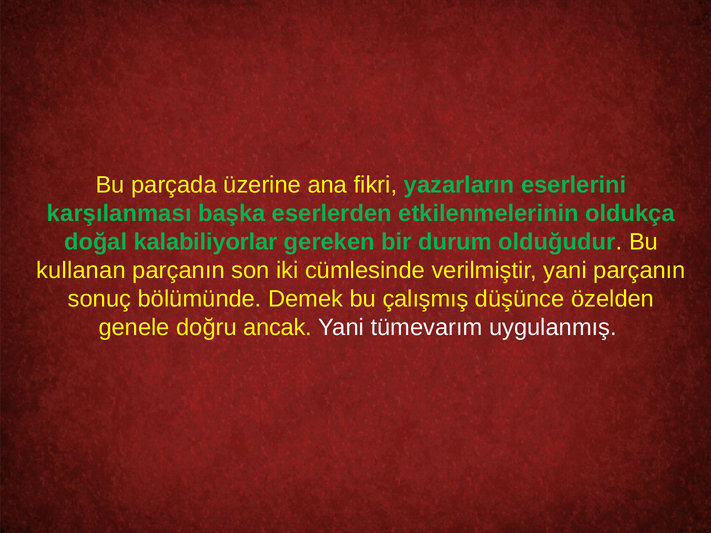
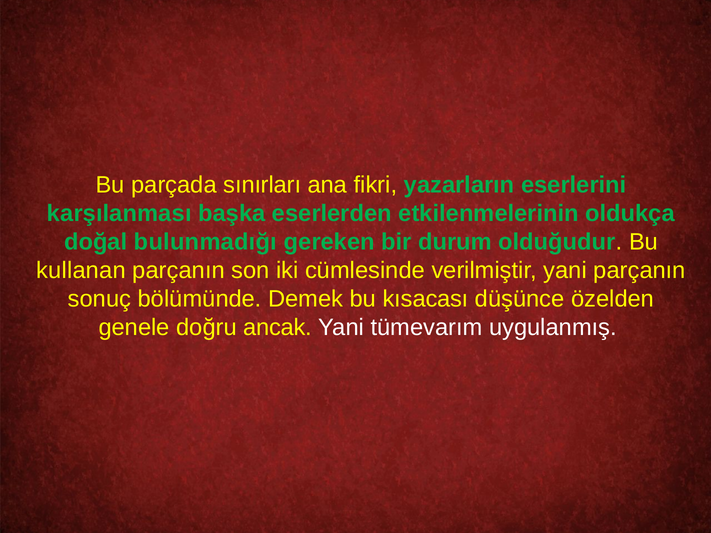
üzerine: üzerine -> sınırları
kalabiliyorlar: kalabiliyorlar -> bulunmadığı
çalışmış: çalışmış -> kısacası
